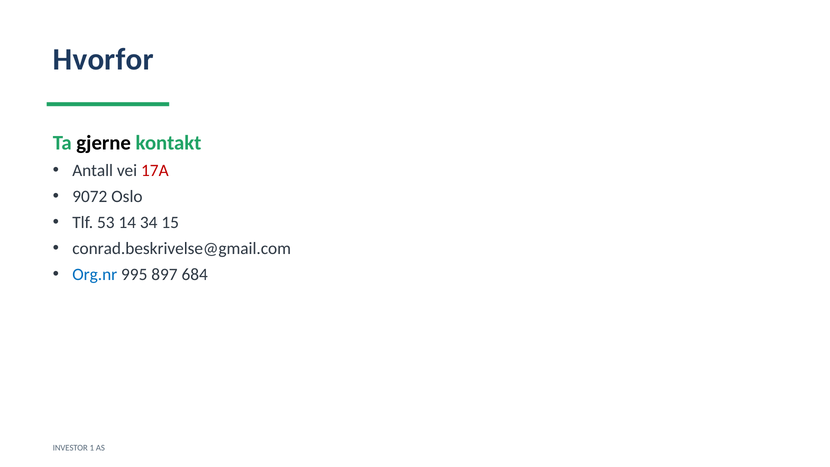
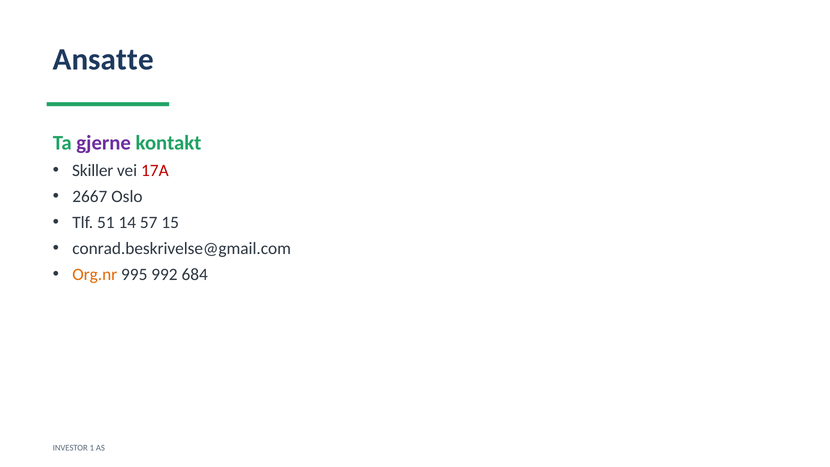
Hvorfor: Hvorfor -> Ansatte
gjerne colour: black -> purple
Antall: Antall -> Skiller
9072: 9072 -> 2667
53: 53 -> 51
34: 34 -> 57
Org.nr colour: blue -> orange
897: 897 -> 992
